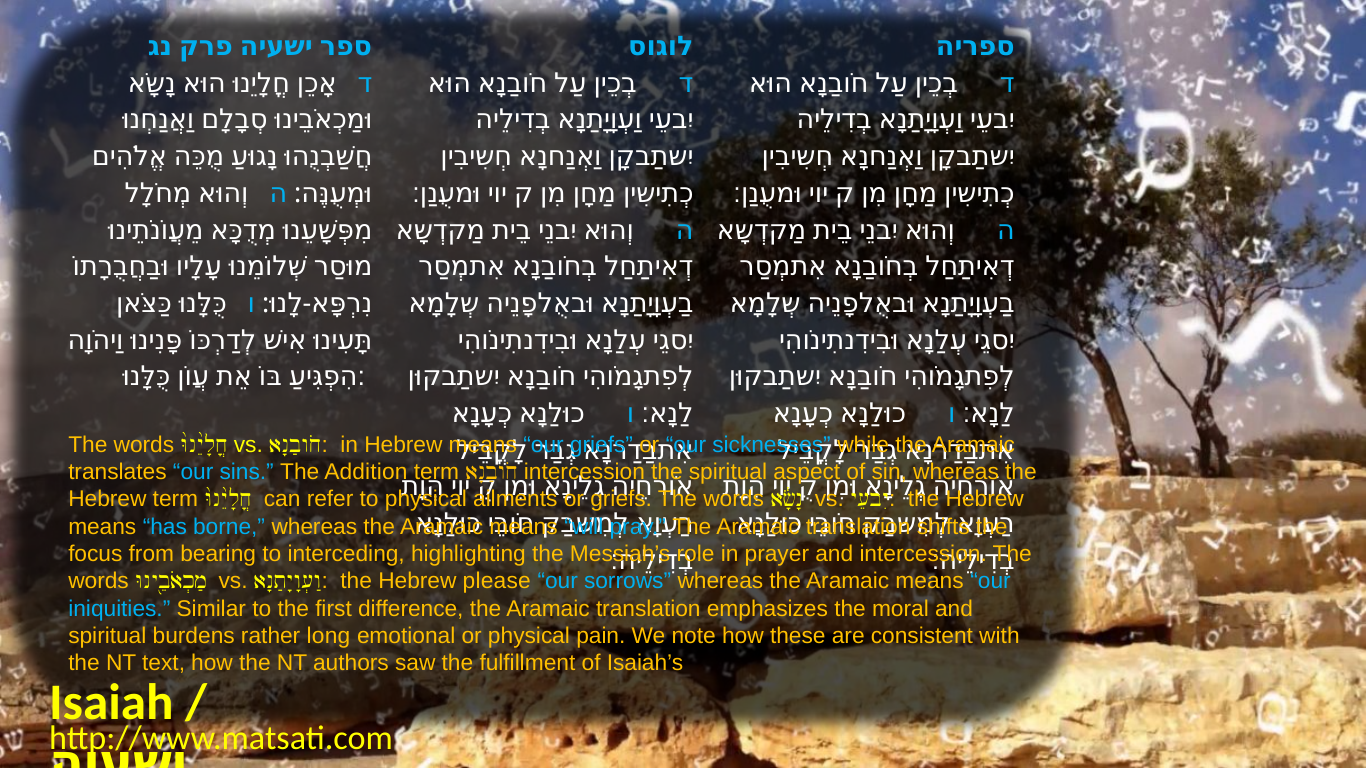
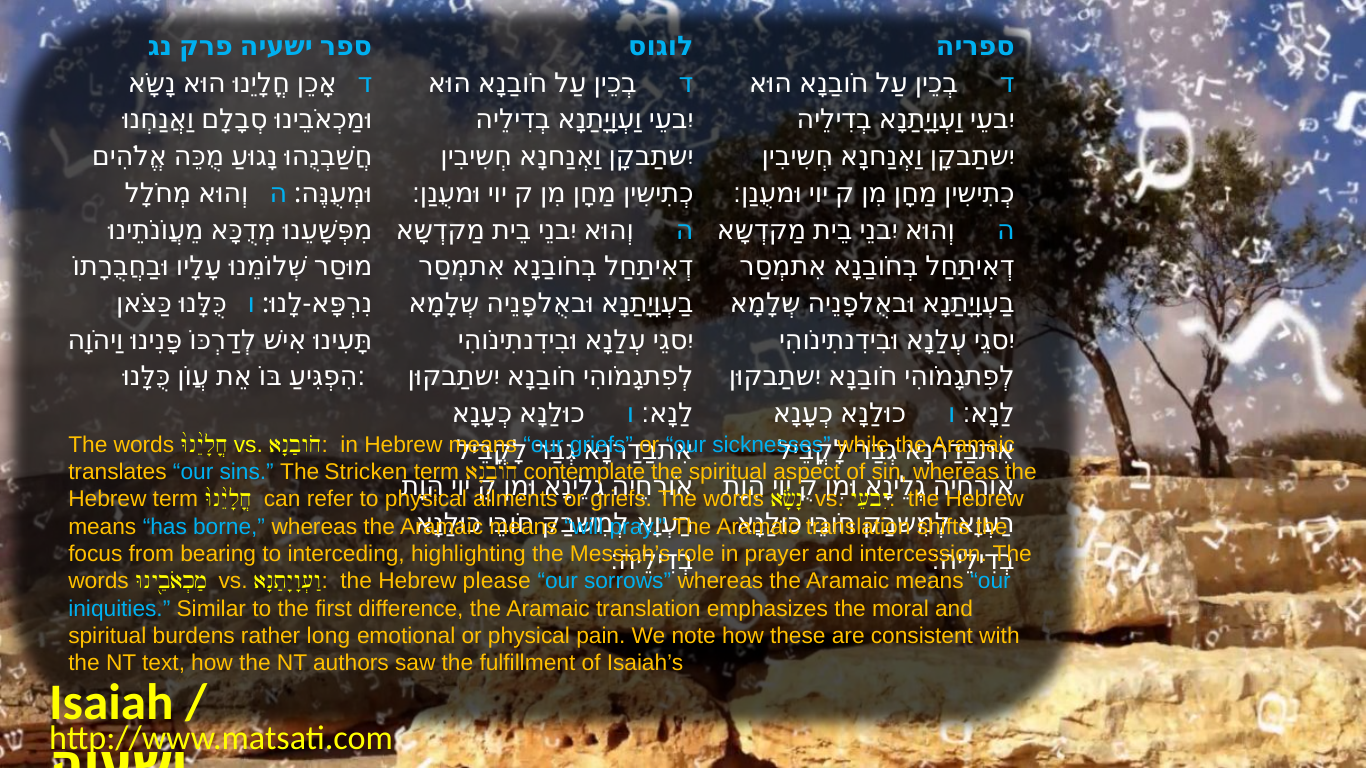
Addition: Addition -> Stricken
intercession at (584, 472): intercession -> contemplate
